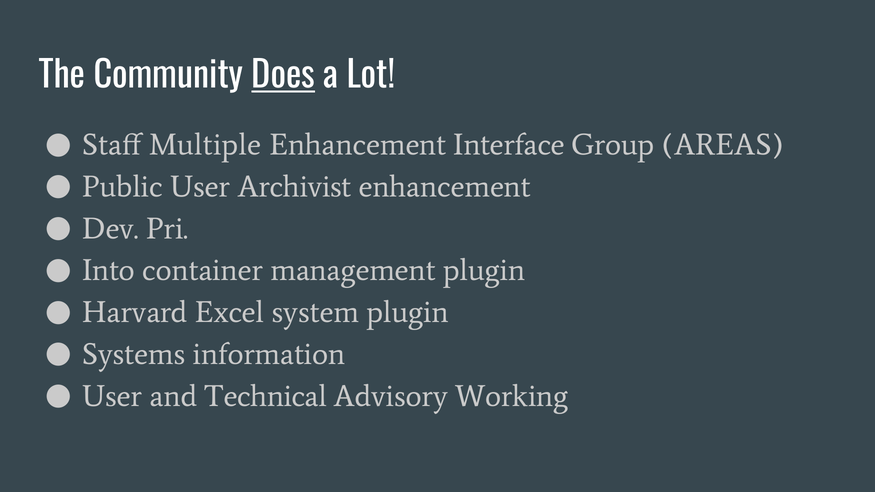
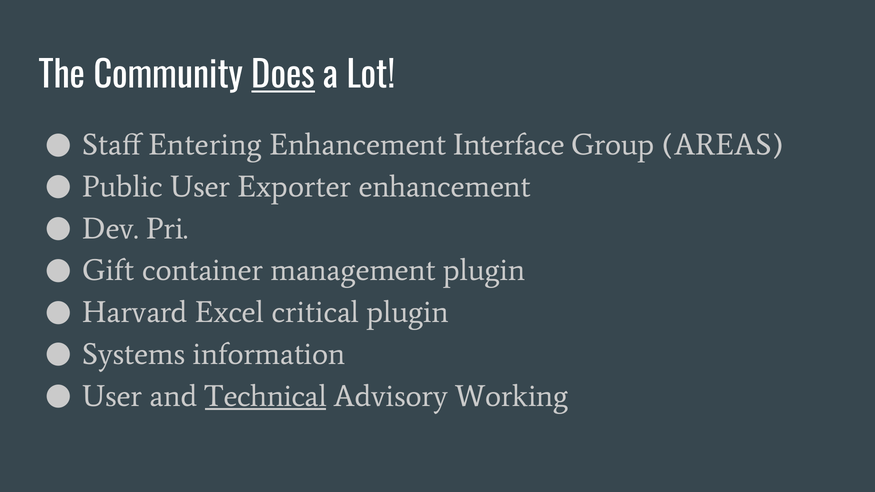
Multiple: Multiple -> Entering
Archivist: Archivist -> Exporter
Into: Into -> Gift
system: system -> critical
Technical underline: none -> present
